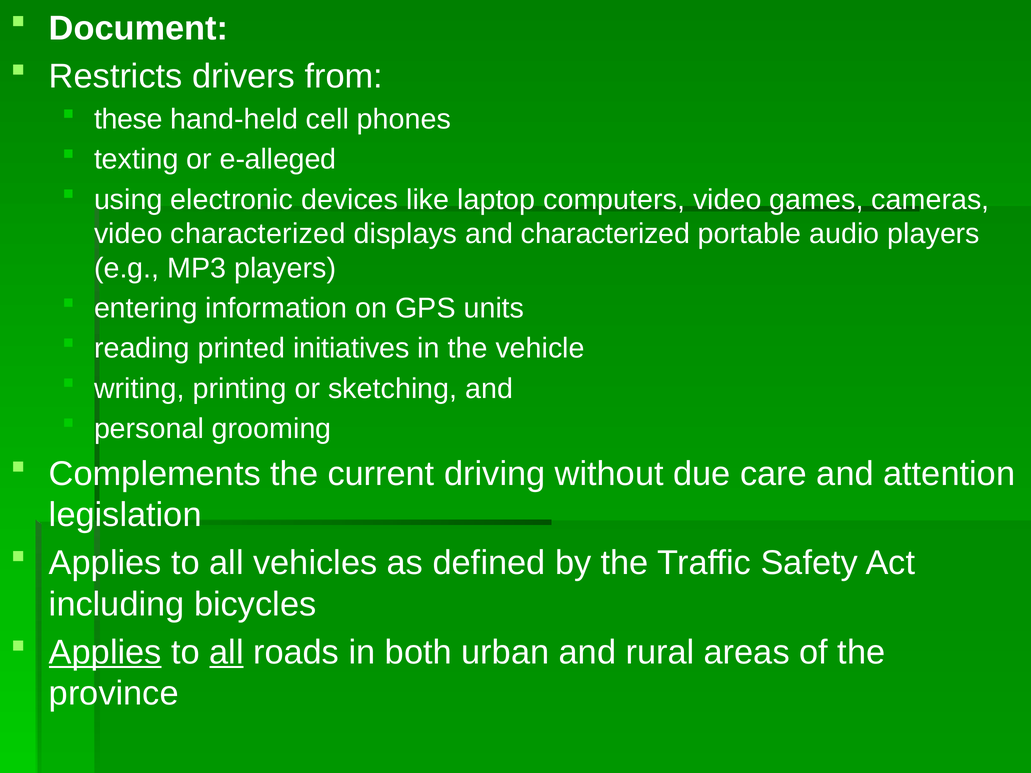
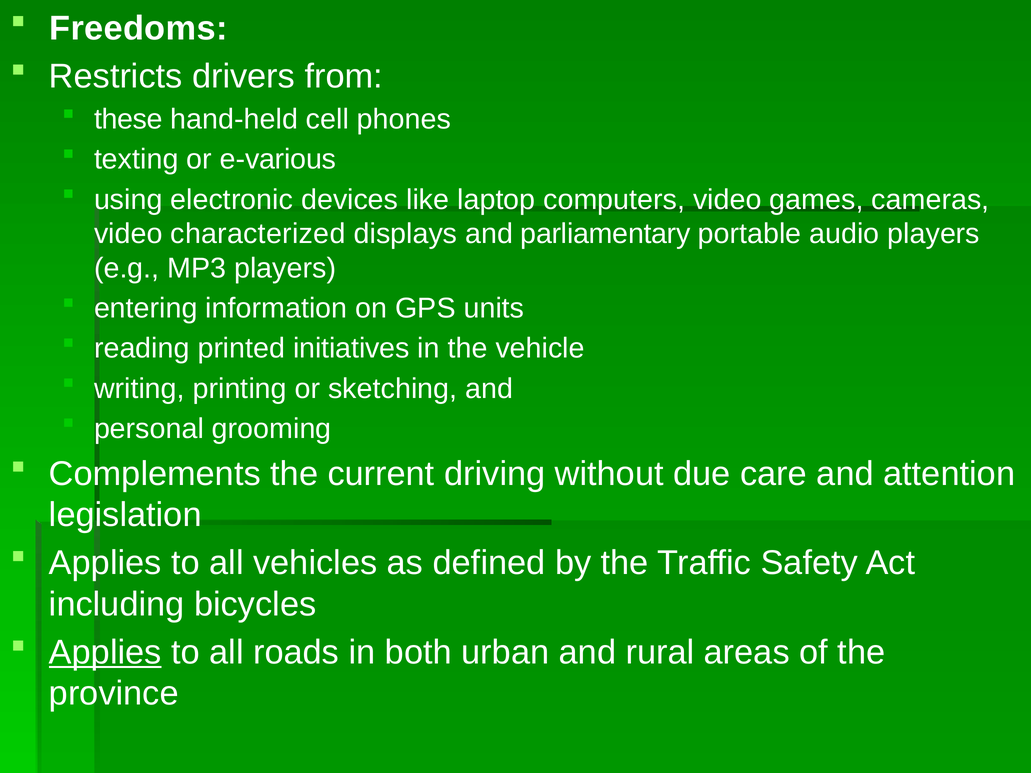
Document: Document -> Freedoms
e-alleged: e-alleged -> e-various
and characterized: characterized -> parliamentary
all at (226, 653) underline: present -> none
